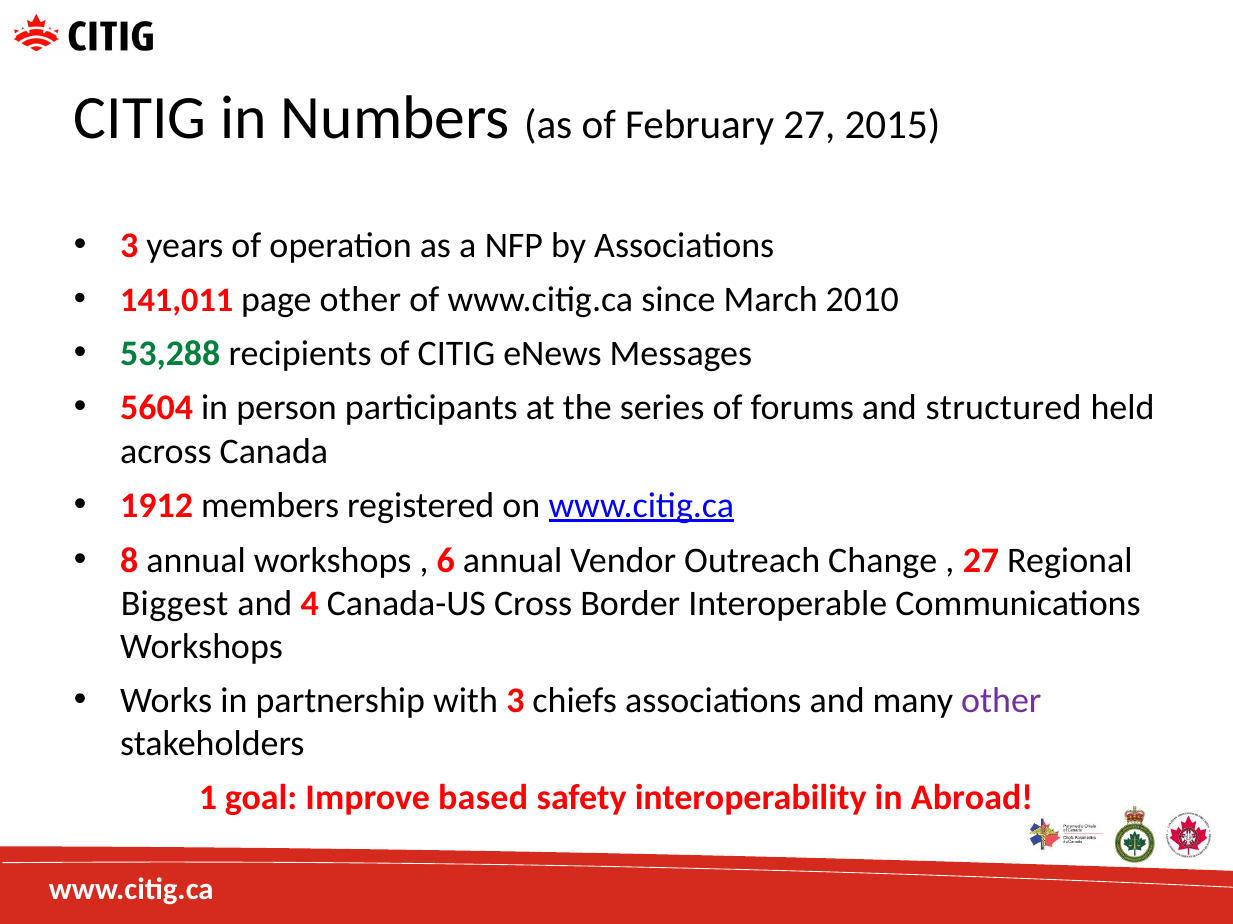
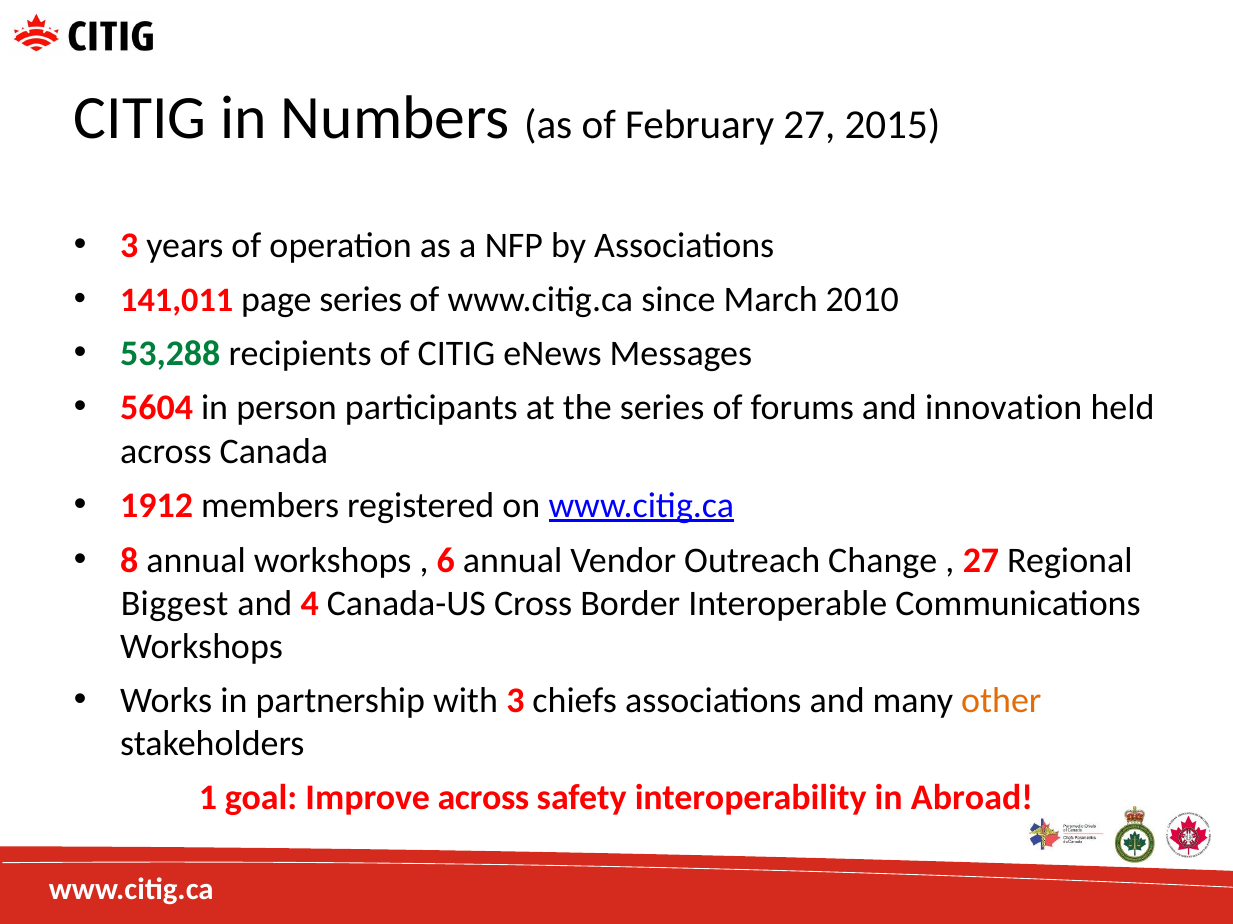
page other: other -> series
structured: structured -> innovation
other at (1001, 701) colour: purple -> orange
Improve based: based -> across
